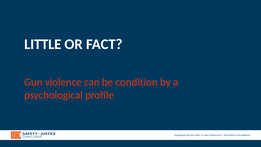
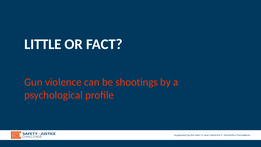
condition: condition -> shootings
